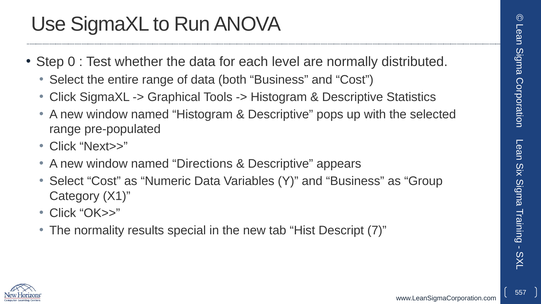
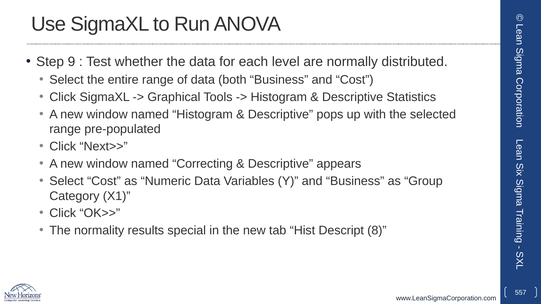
0: 0 -> 9
Directions: Directions -> Correcting
7: 7 -> 8
